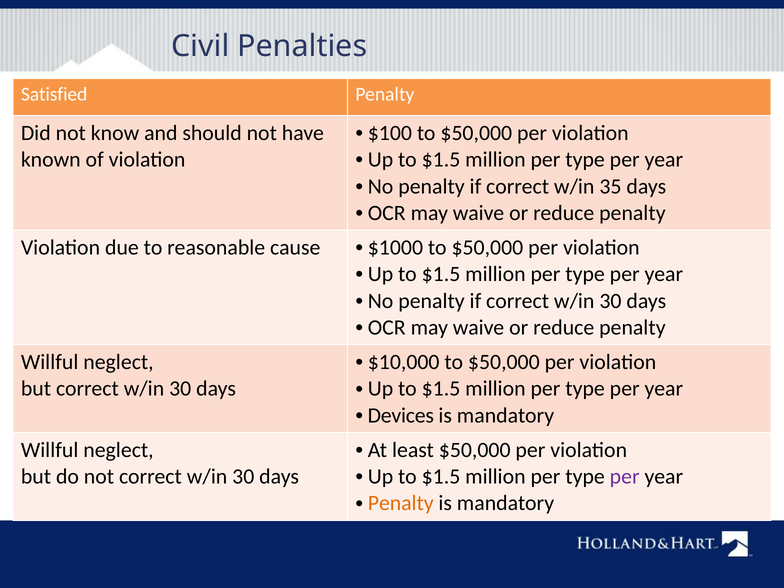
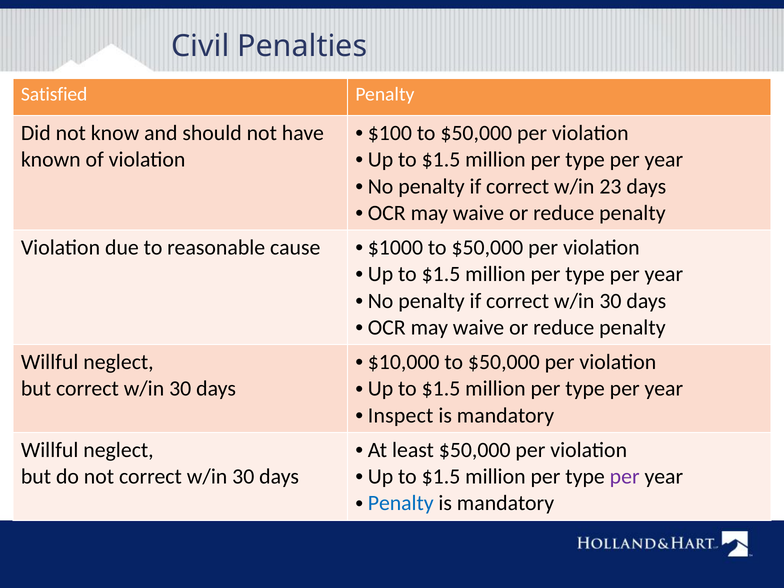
35: 35 -> 23
Devices: Devices -> Inspect
Penalty at (401, 503) colour: orange -> blue
